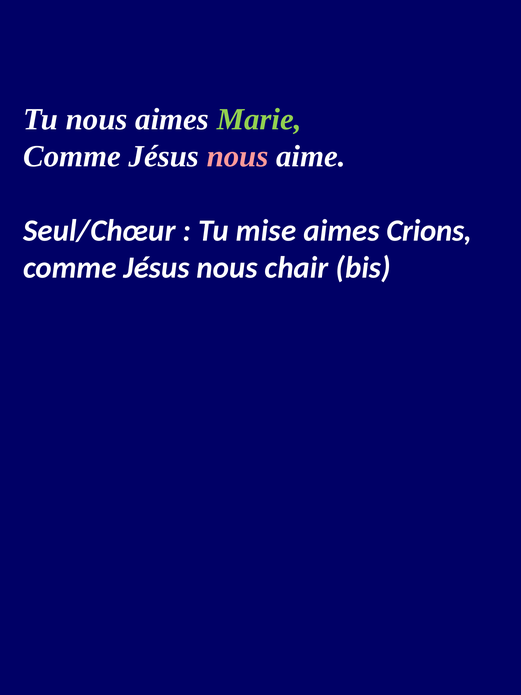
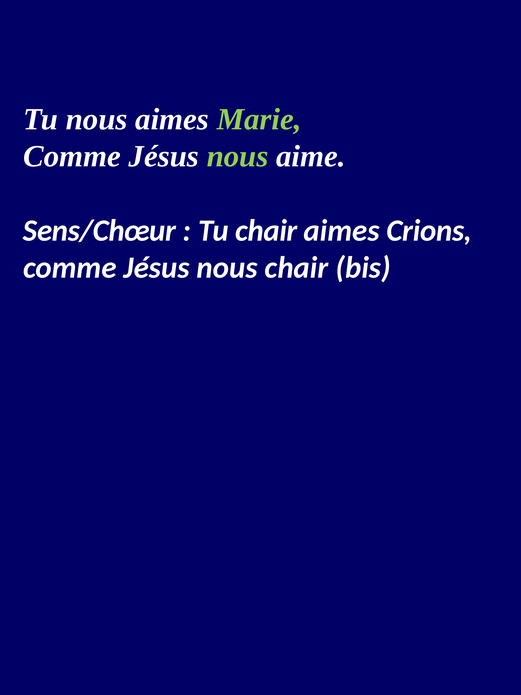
nous at (238, 156) colour: pink -> light green
Seul/Chœur: Seul/Chœur -> Sens/Chœur
Tu mise: mise -> chair
